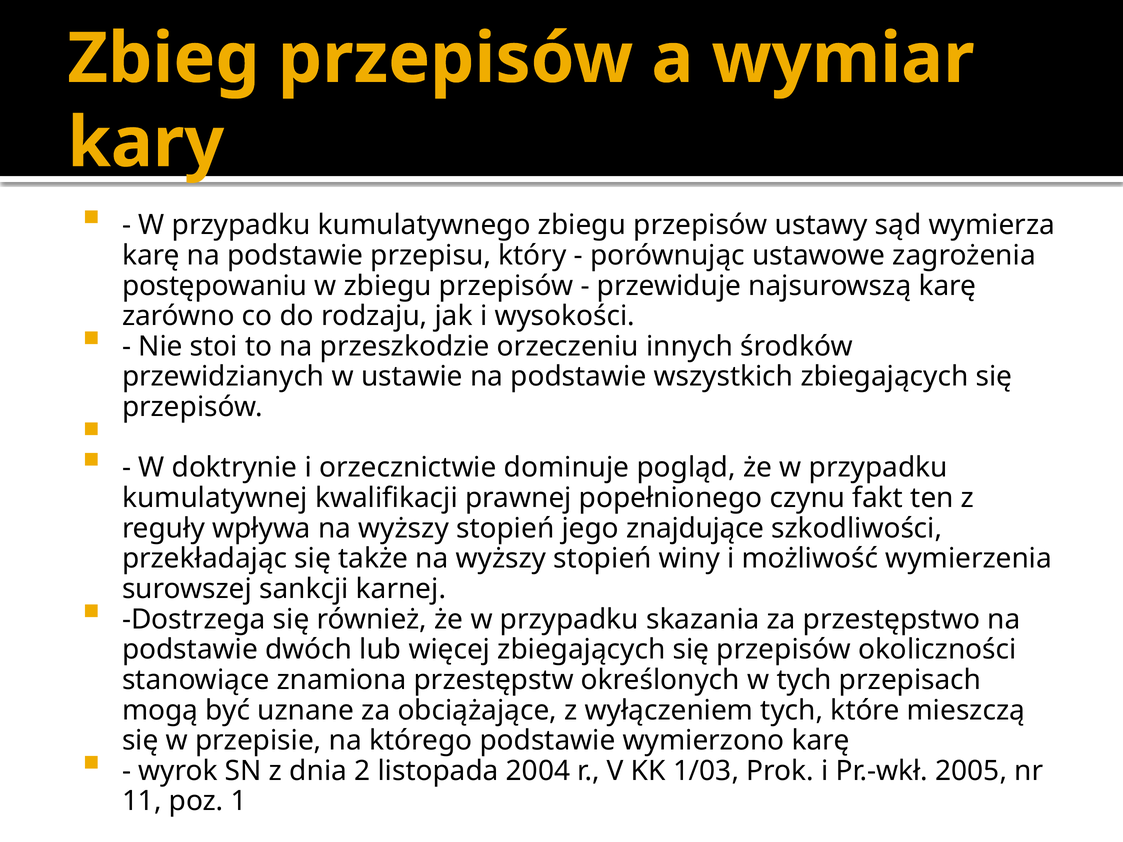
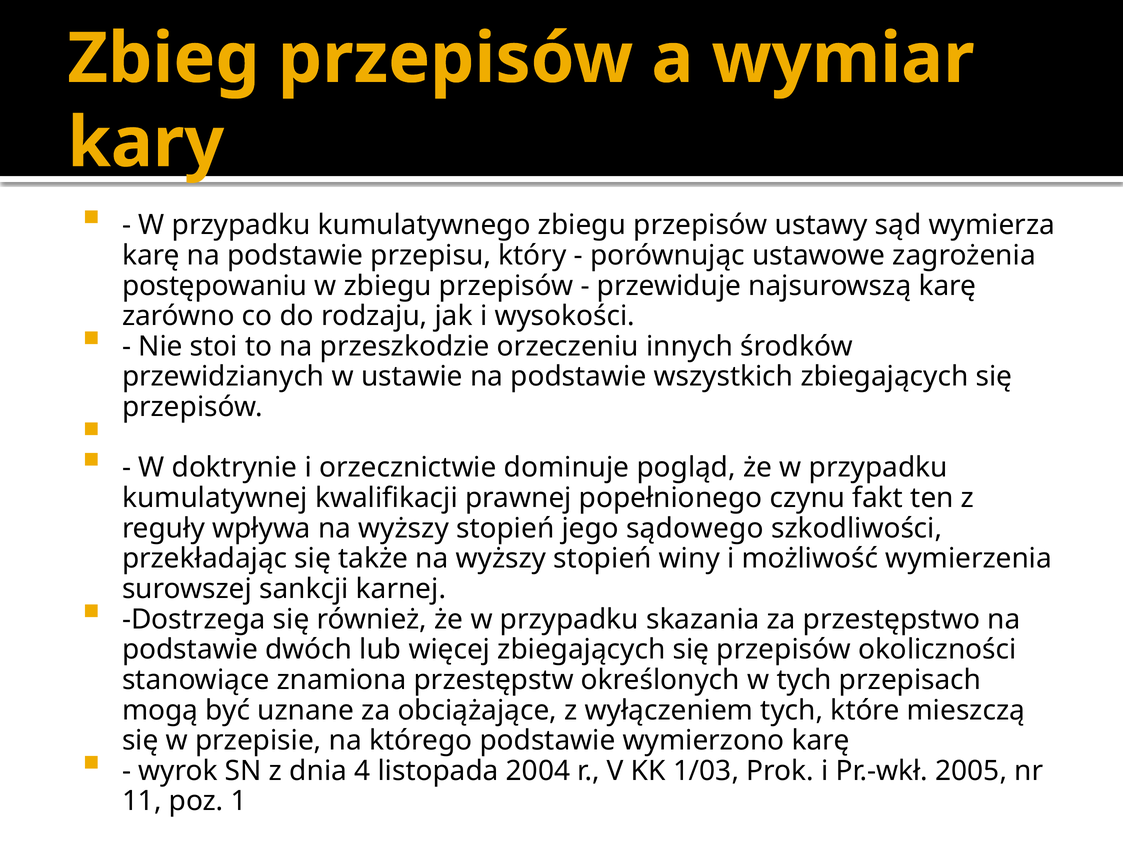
znajdujące: znajdujące -> sądowego
2: 2 -> 4
